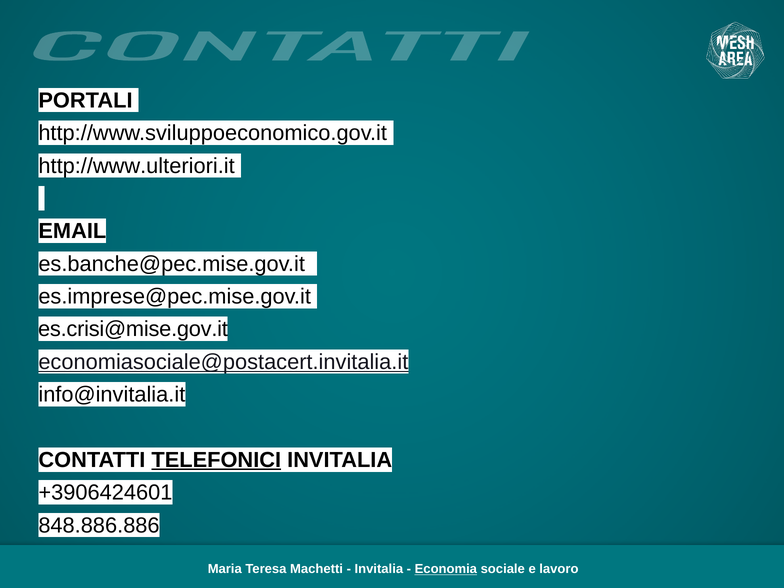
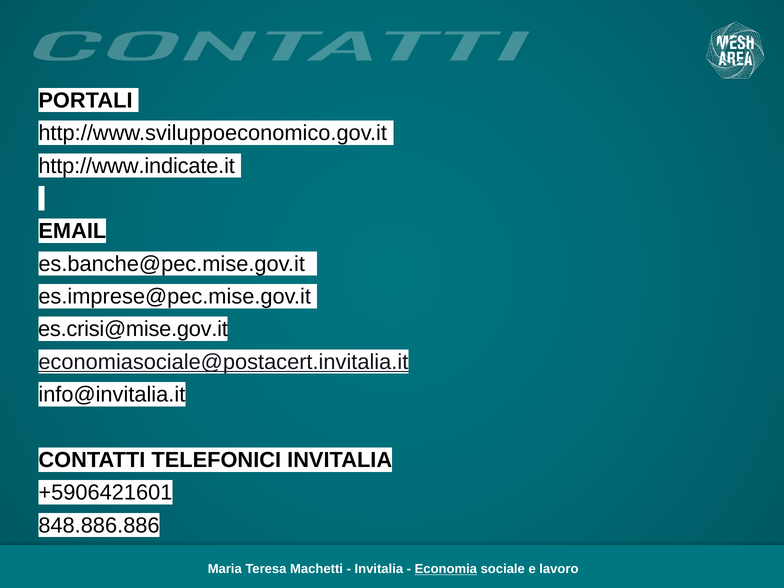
http://www.ulteriori.it: http://www.ulteriori.it -> http://www.indicate.it
TELEFONICI underline: present -> none
+3906424601: +3906424601 -> +5906421601
